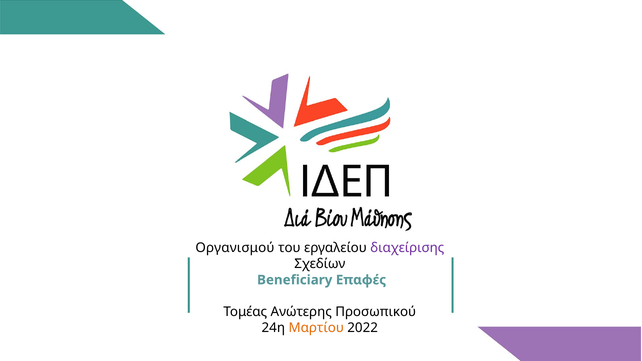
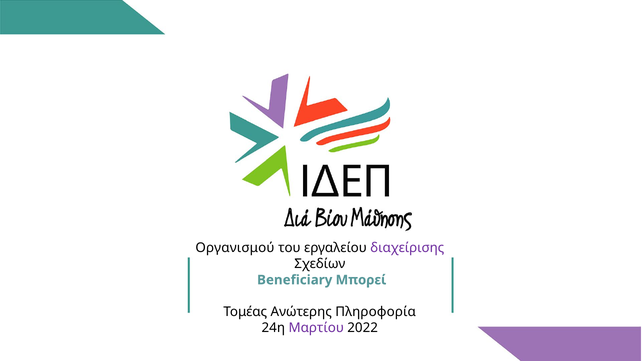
Επαφές: Επαφές -> Μπορεί
Προσωπικού: Προσωπικού -> Πληροφορία
Μαρτίου colour: orange -> purple
